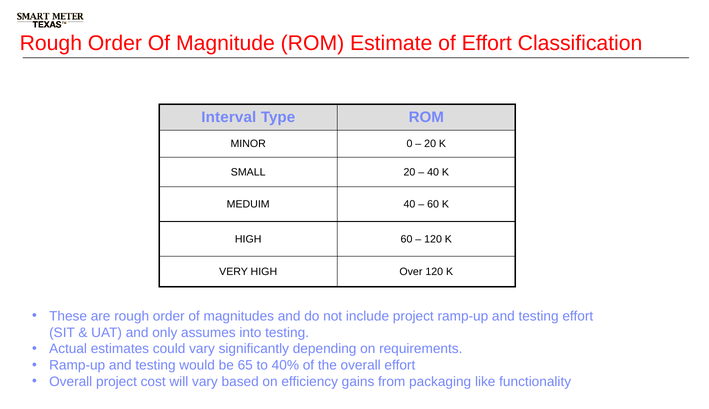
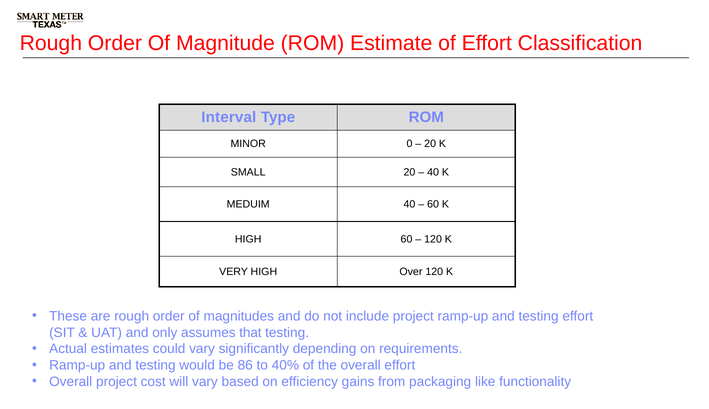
into: into -> that
65: 65 -> 86
